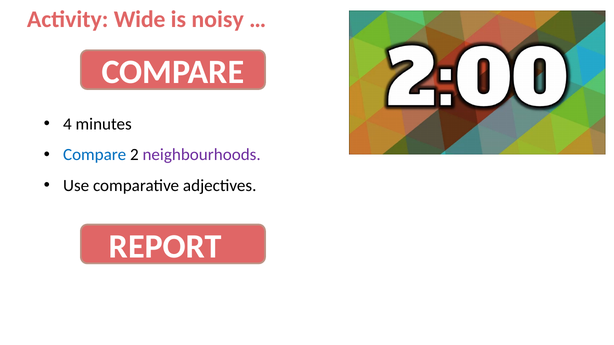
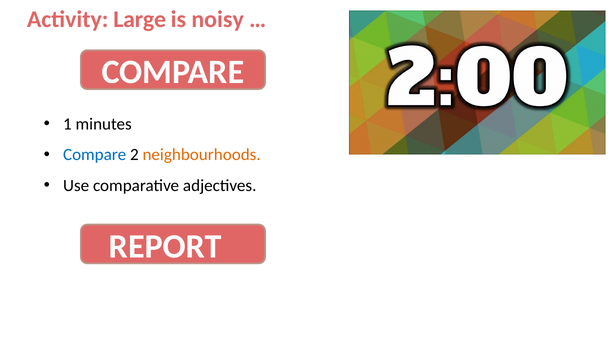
Wide: Wide -> Large
4: 4 -> 1
neighbourhoods colour: purple -> orange
